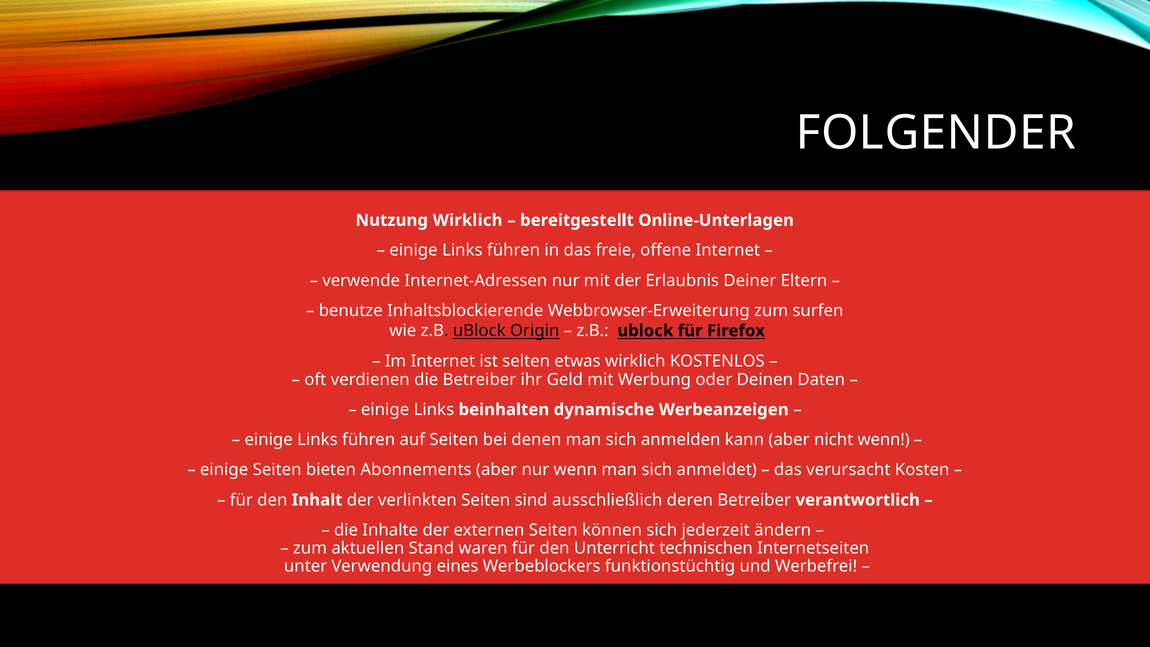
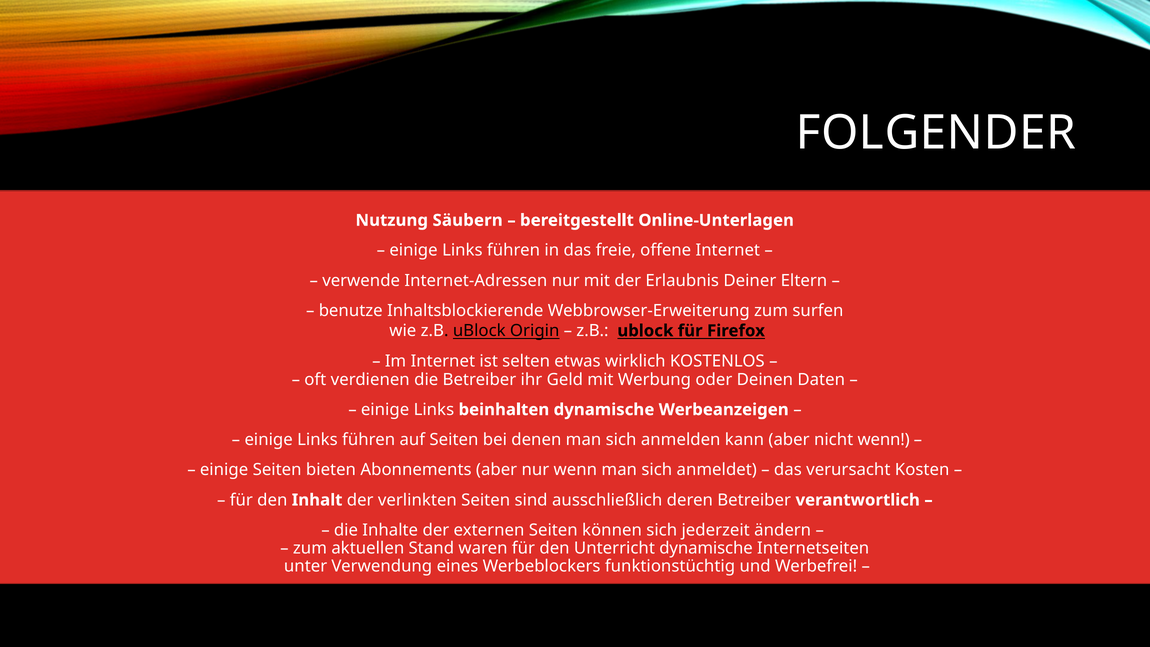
Nutzung Wirklich: Wirklich -> Säubern
Unterricht technischen: technischen -> dynamische
